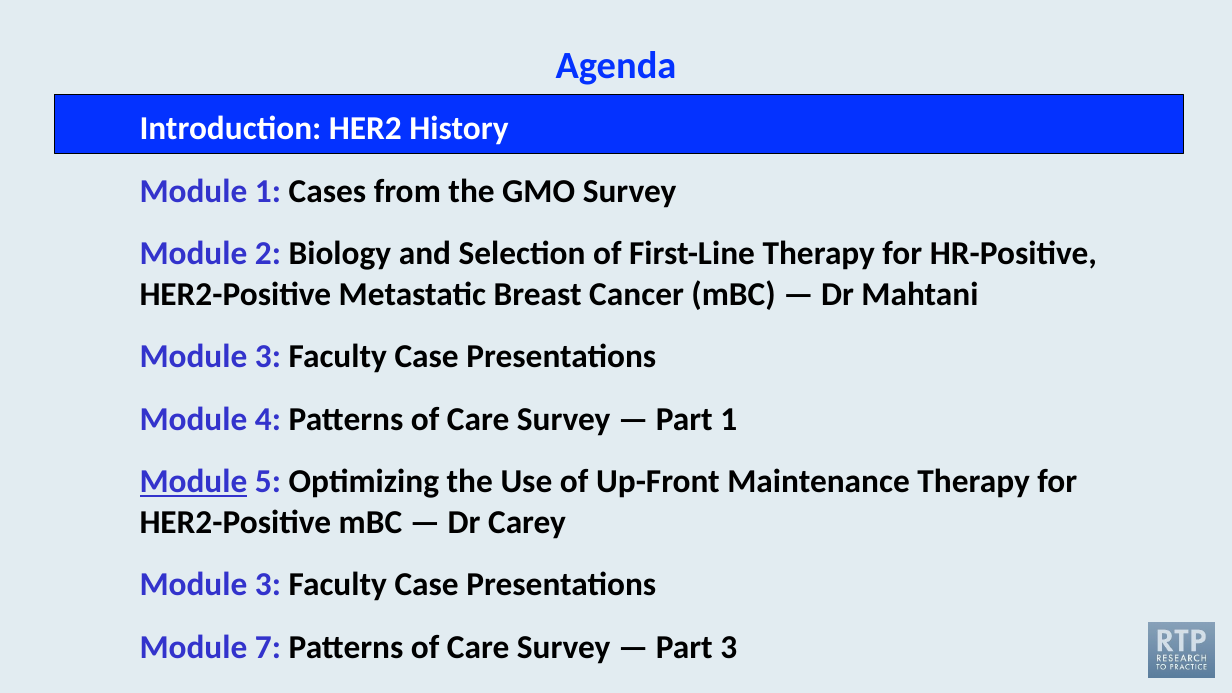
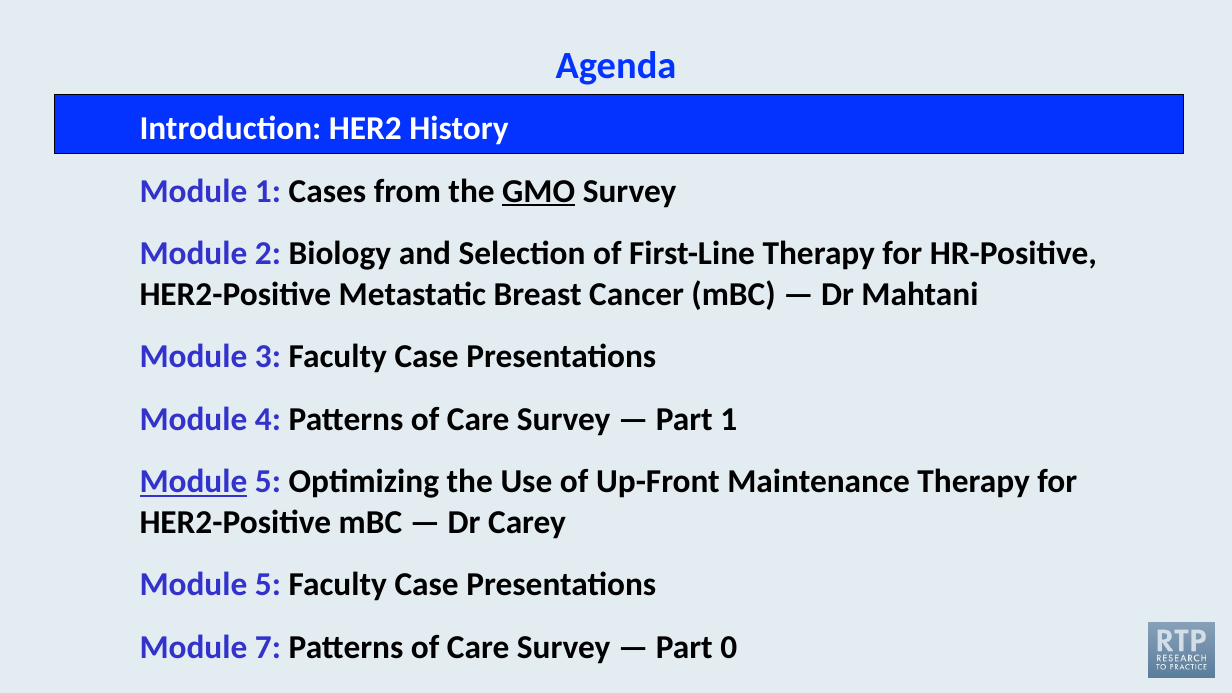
GMO underline: none -> present
3 at (268, 585): 3 -> 5
Part 3: 3 -> 0
